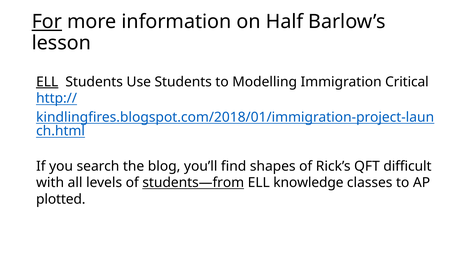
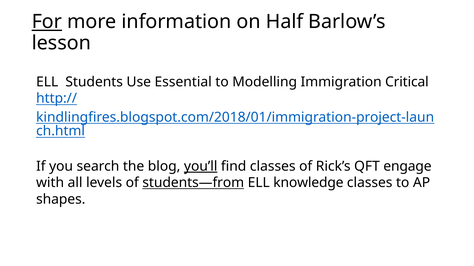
ELL at (47, 82) underline: present -> none
Use Students: Students -> Essential
you’ll underline: none -> present
find shapes: shapes -> classes
difficult: difficult -> engage
plotted: plotted -> shapes
